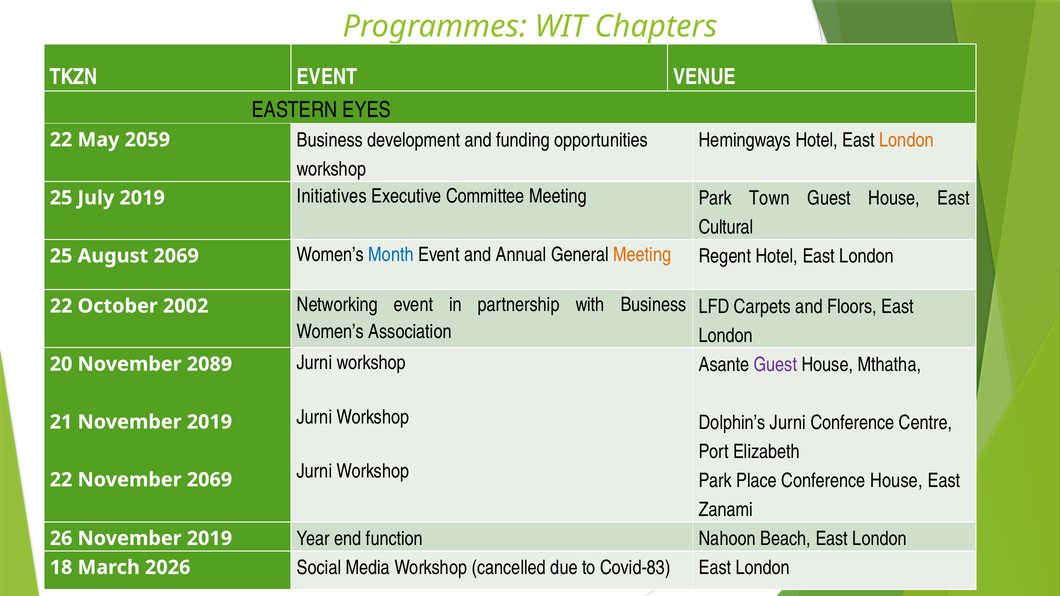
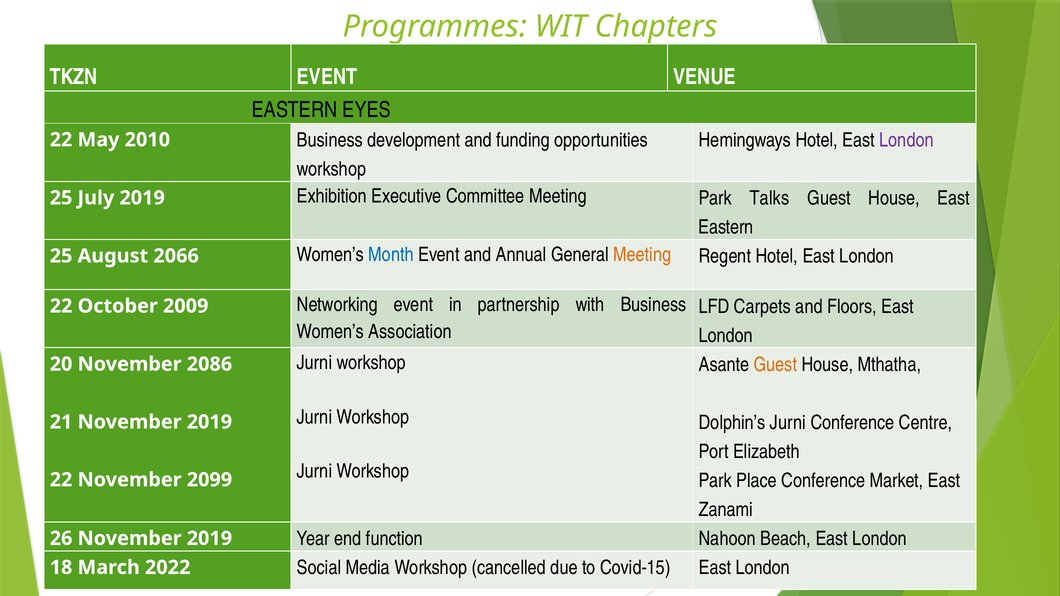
London at (907, 140) colour: orange -> purple
2059: 2059 -> 2010
Initiatives: Initiatives -> Exhibition
Town: Town -> Talks
Cultural at (726, 227): Cultural -> Eastern
August 2069: 2069 -> 2066
2002: 2002 -> 2009
Guest at (775, 365) colour: purple -> orange
2089: 2089 -> 2086
Conference House: House -> Market
November 2069: 2069 -> 2099
2026: 2026 -> 2022
Covid-83: Covid-83 -> Covid-15
